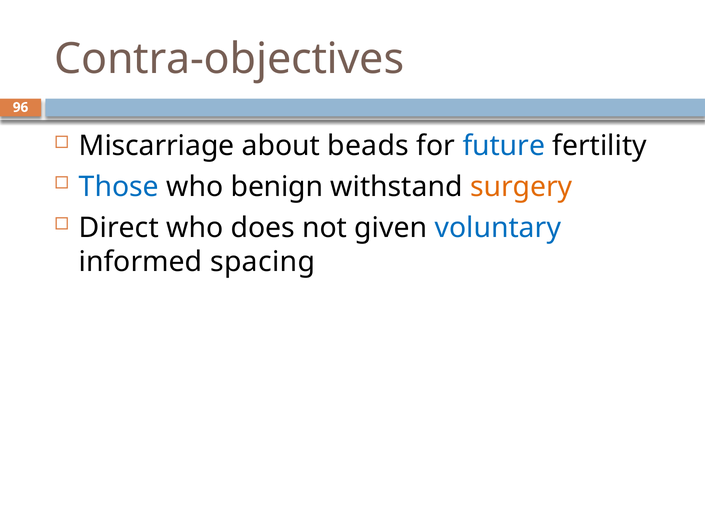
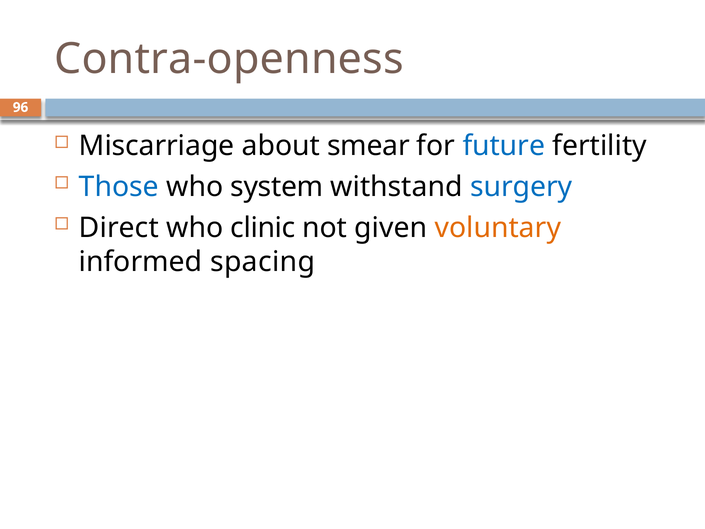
Contra-objectives: Contra-objectives -> Contra-openness
beads: beads -> smear
benign: benign -> system
surgery colour: orange -> blue
does: does -> clinic
voluntary colour: blue -> orange
